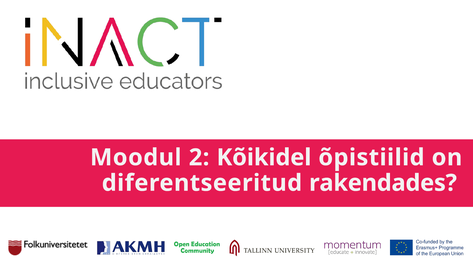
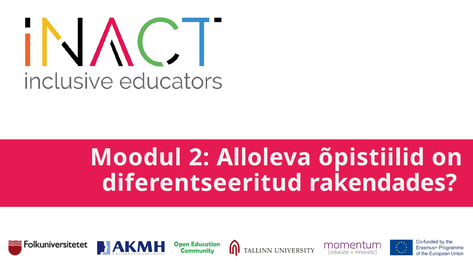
Kõikidel: Kõikidel -> Alloleva
